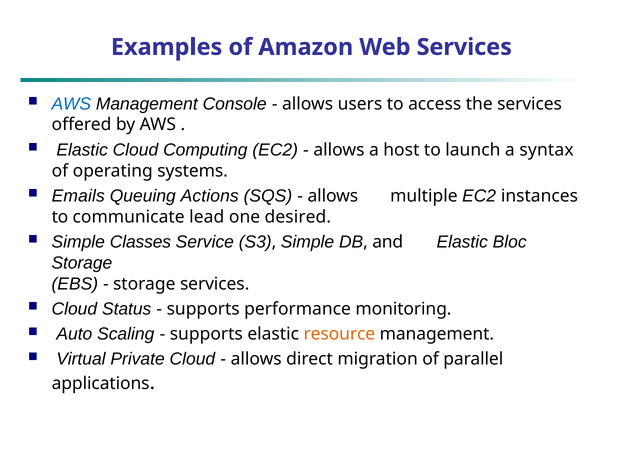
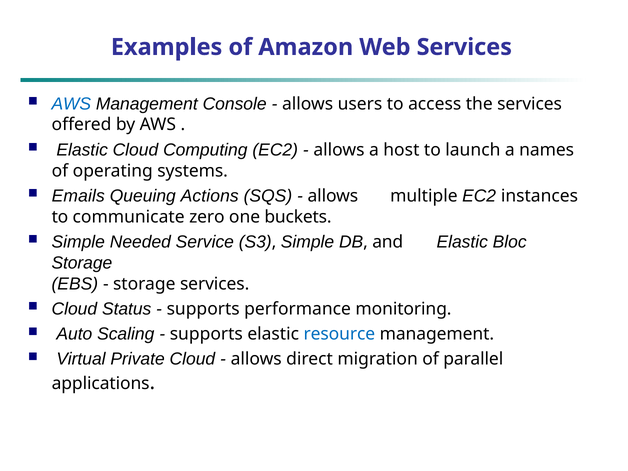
syntax: syntax -> names
lead: lead -> zero
desired: desired -> buckets
Classes: Classes -> Needed
resource colour: orange -> blue
